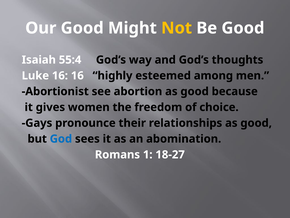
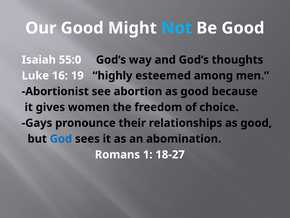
Not colour: yellow -> light blue
55:4: 55:4 -> 55:0
16 16: 16 -> 19
